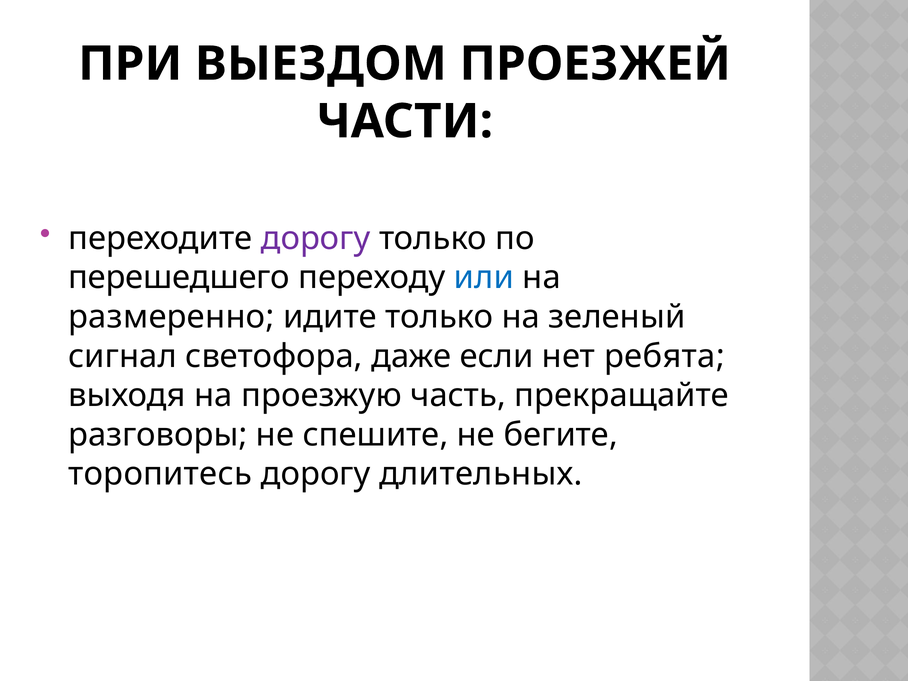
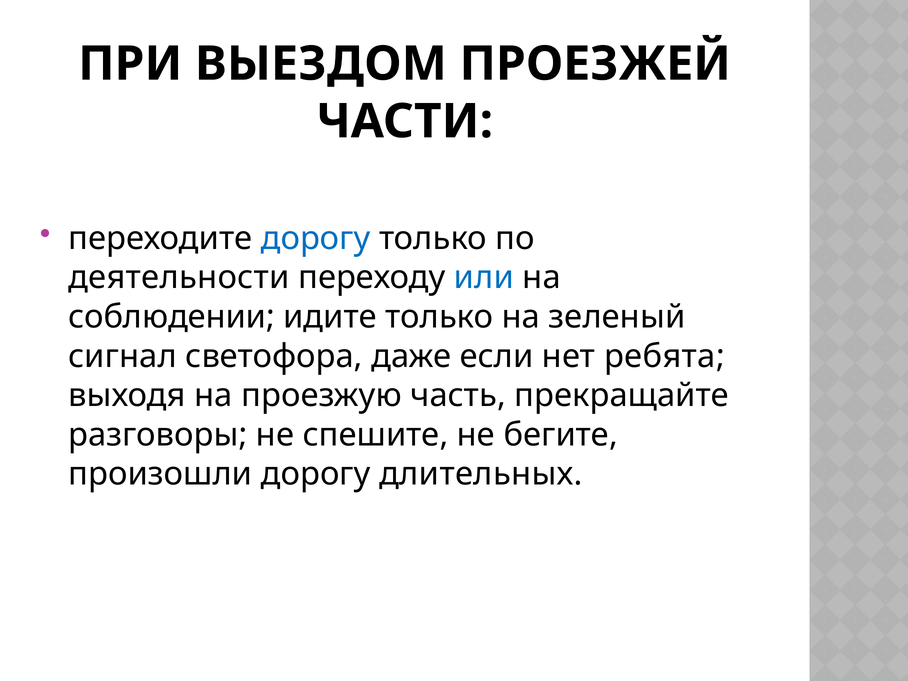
дорогу at (316, 238) colour: purple -> blue
перешедшего: перешедшего -> деятельности
размеренно: размеренно -> соблюдении
торопитесь: торопитесь -> произошли
